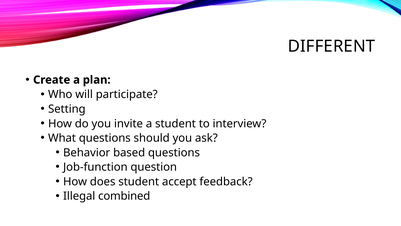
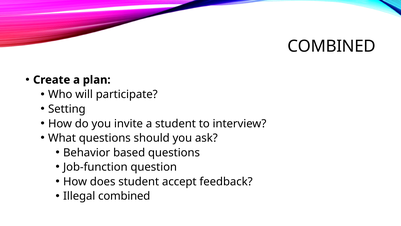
DIFFERENT at (331, 46): DIFFERENT -> COMBINED
